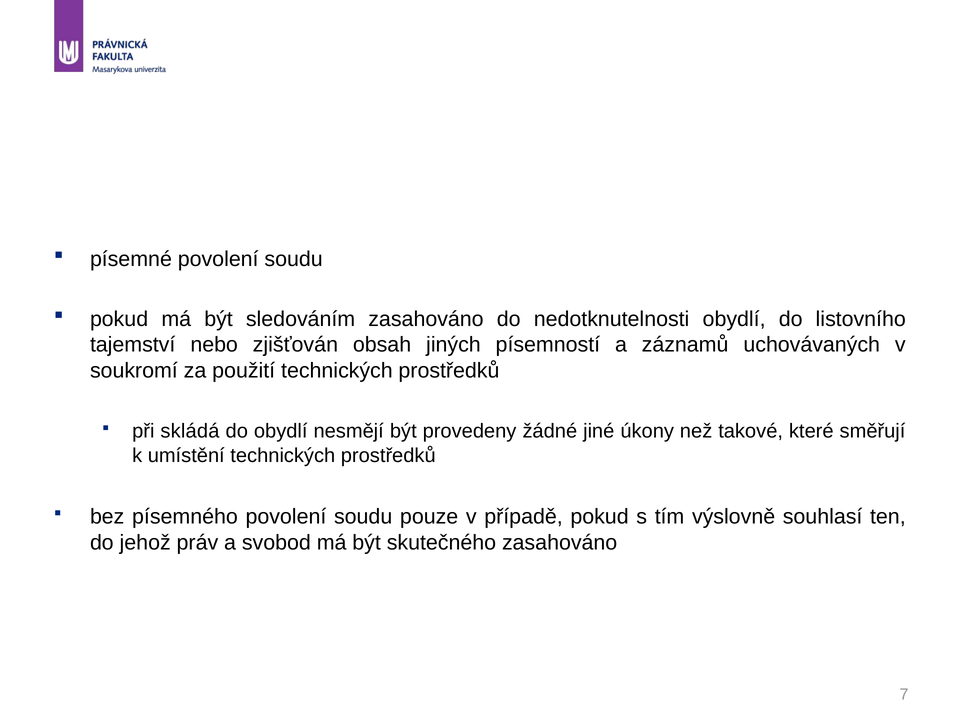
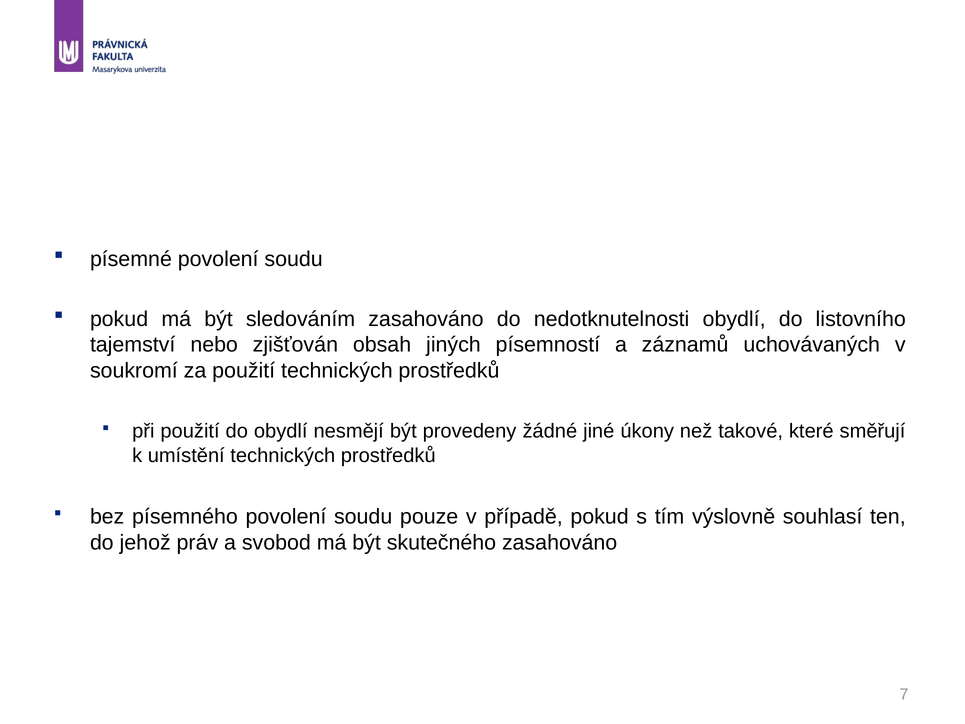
při skládá: skládá -> použití
